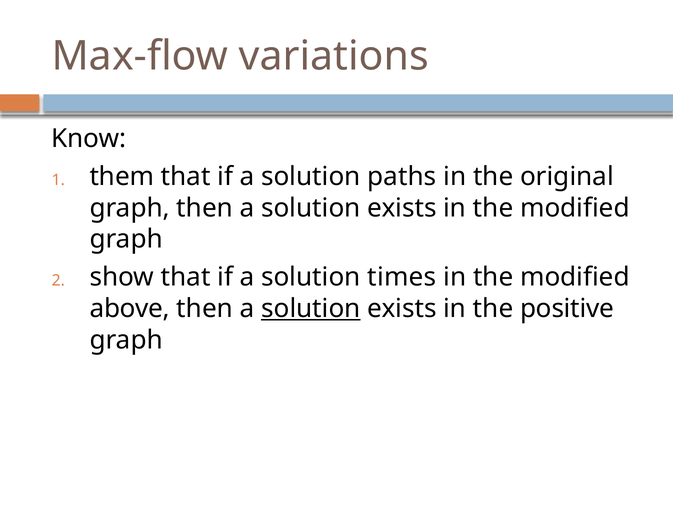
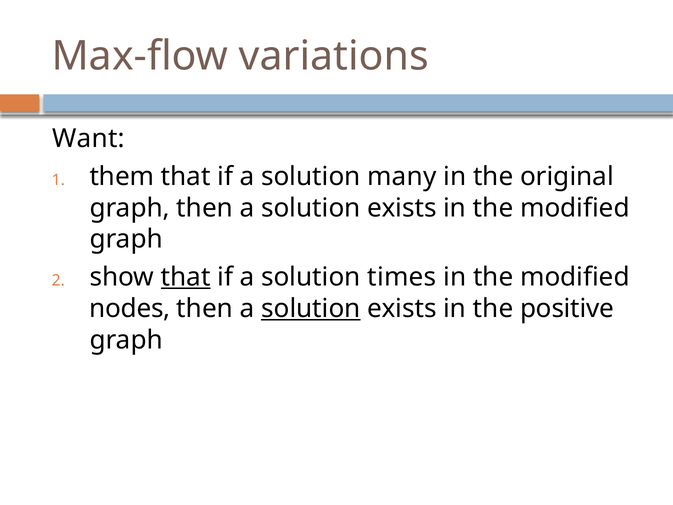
Know: Know -> Want
paths: paths -> many
that at (186, 277) underline: none -> present
above: above -> nodes
